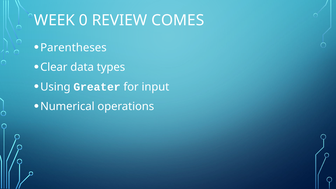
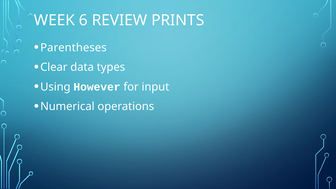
0: 0 -> 6
COMES: COMES -> PRINTS
Greater: Greater -> However
